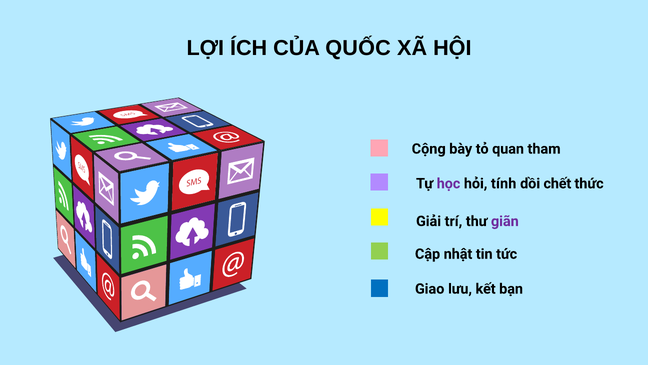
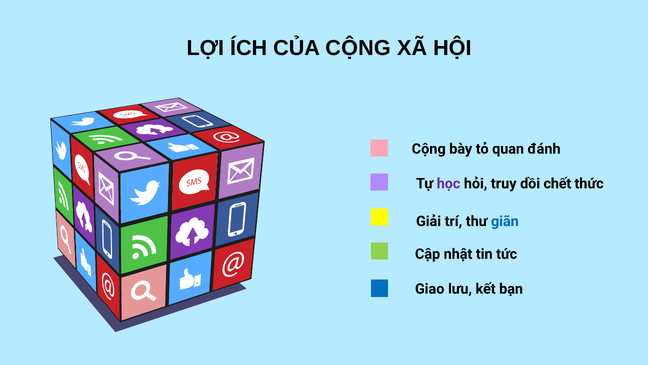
CỦA QUỐC: QUỐC -> CỘNG
tham: tham -> đánh
tính: tính -> truy
giãn colour: purple -> blue
